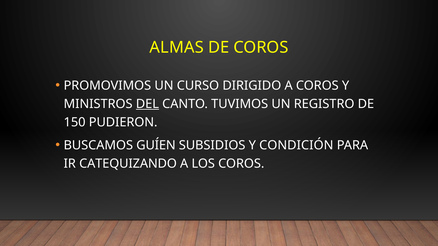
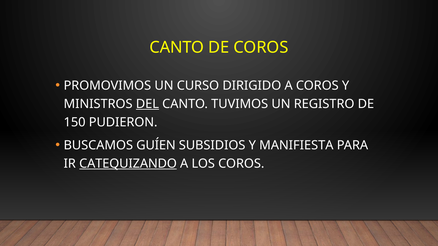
ALMAS at (177, 48): ALMAS -> CANTO
CONDICIÓN: CONDICIÓN -> MANIFIESTA
CATEQUIZANDO underline: none -> present
